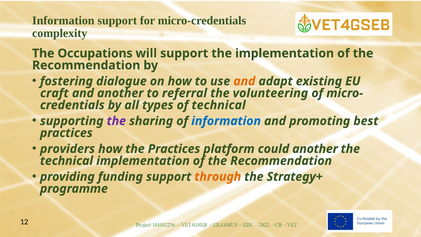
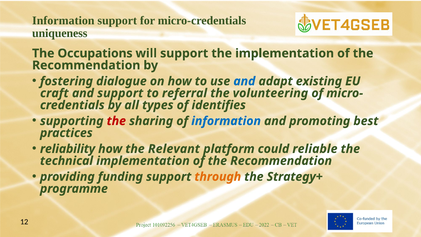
complexity: complexity -> uniqueness
and at (244, 81) colour: orange -> blue
and another: another -> support
of technical: technical -> identifies
the at (116, 121) colour: purple -> red
providers: providers -> reliability
the Practices: Practices -> Relevant
could another: another -> reliable
